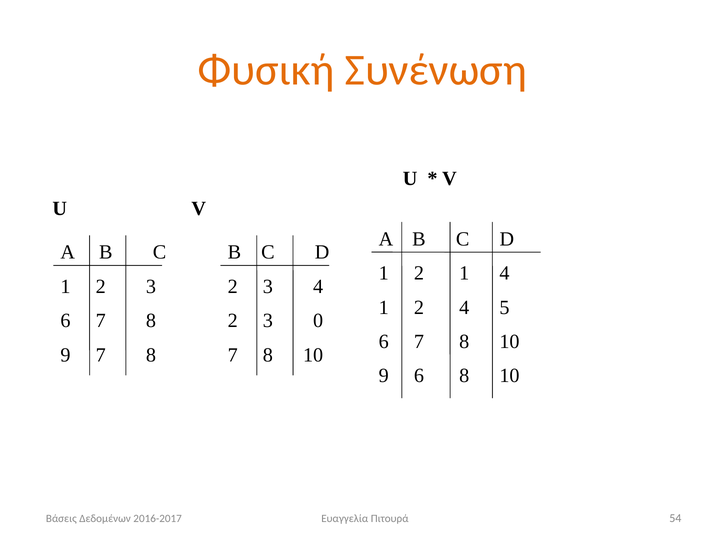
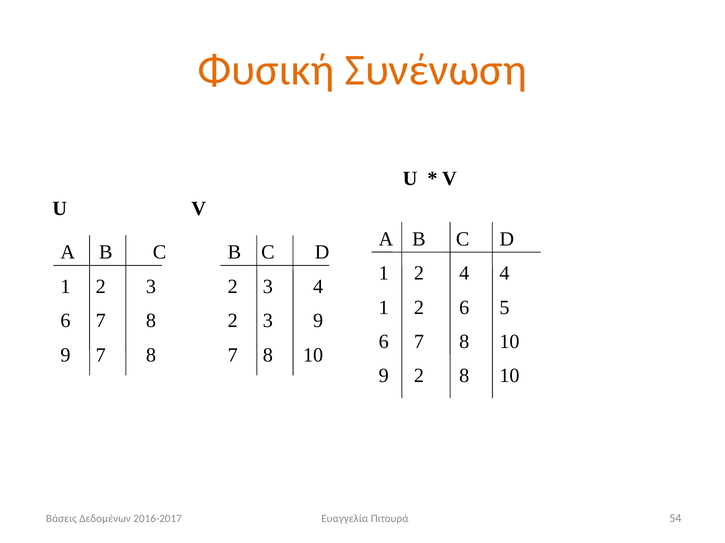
2 1: 1 -> 4
2 4: 4 -> 6
3 0: 0 -> 9
9 6: 6 -> 2
